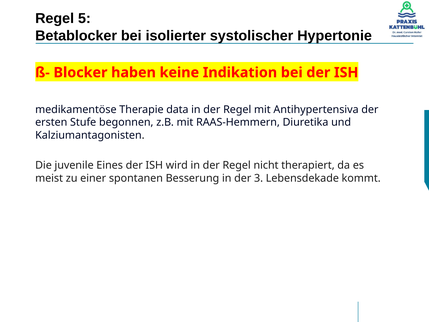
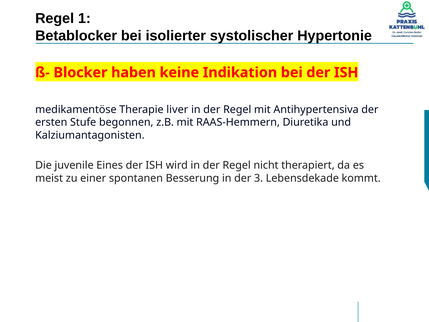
5: 5 -> 1
data: data -> liver
